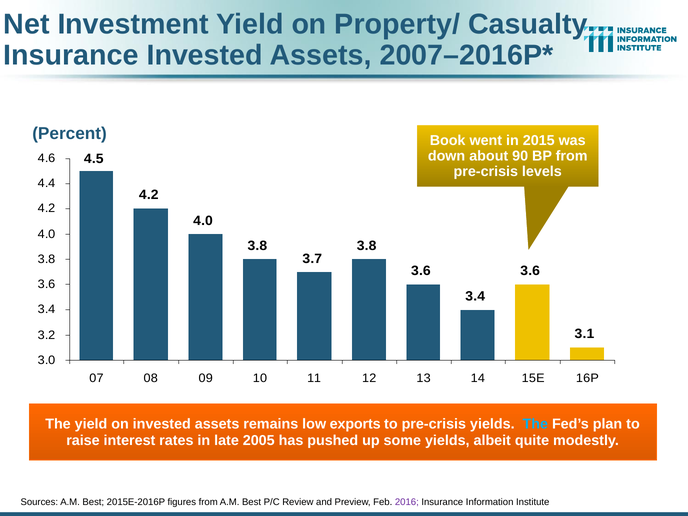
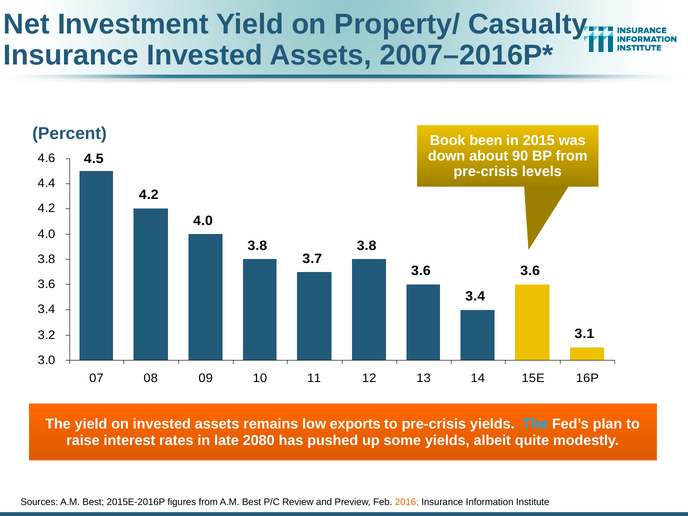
went: went -> been
2005: 2005 -> 2080
2016 colour: purple -> orange
